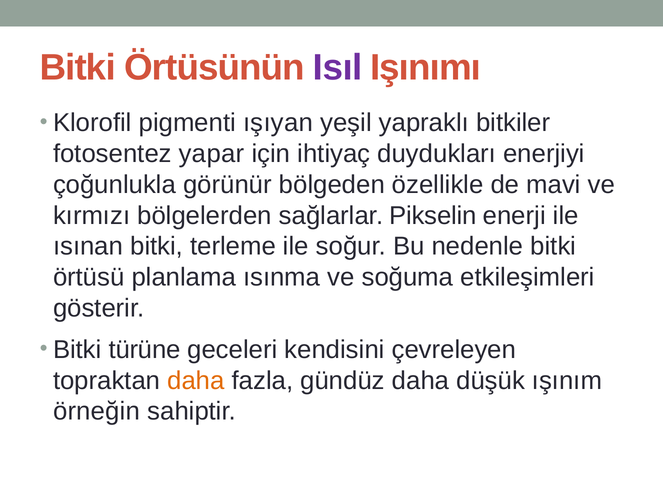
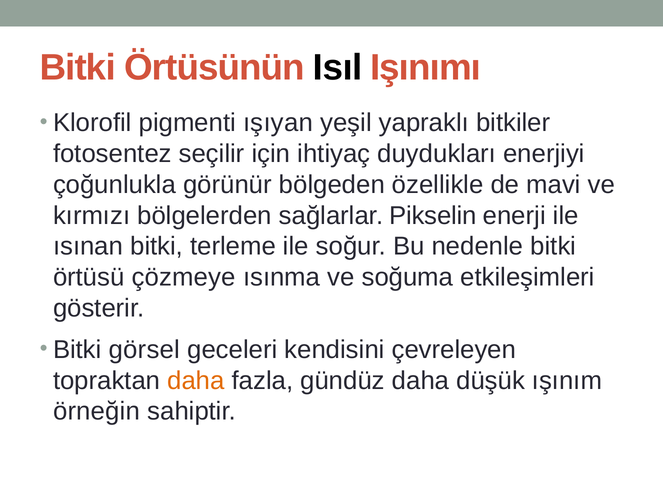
Isıl colour: purple -> black
yapar: yapar -> seçilir
planlama: planlama -> çözmeye
türüne: türüne -> görsel
